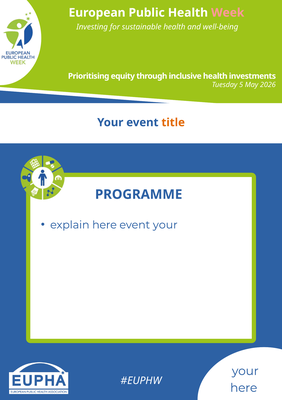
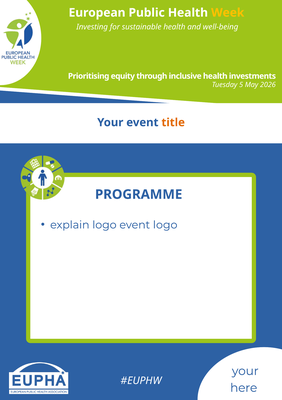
Week colour: pink -> yellow
explain here: here -> logo
event your: your -> logo
